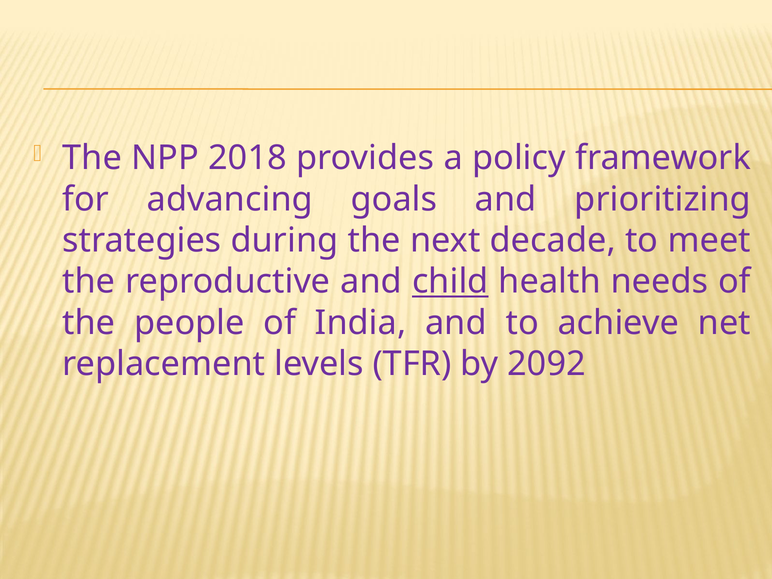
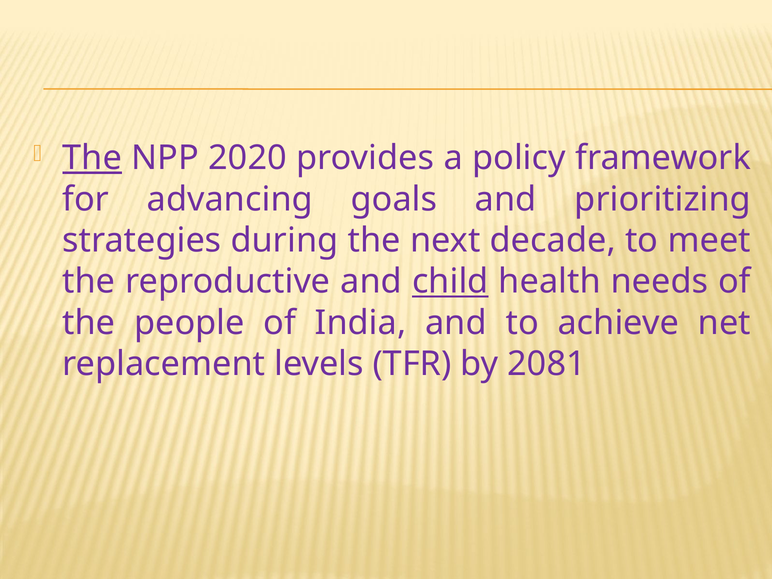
The at (92, 158) underline: none -> present
2018: 2018 -> 2020
2092: 2092 -> 2081
